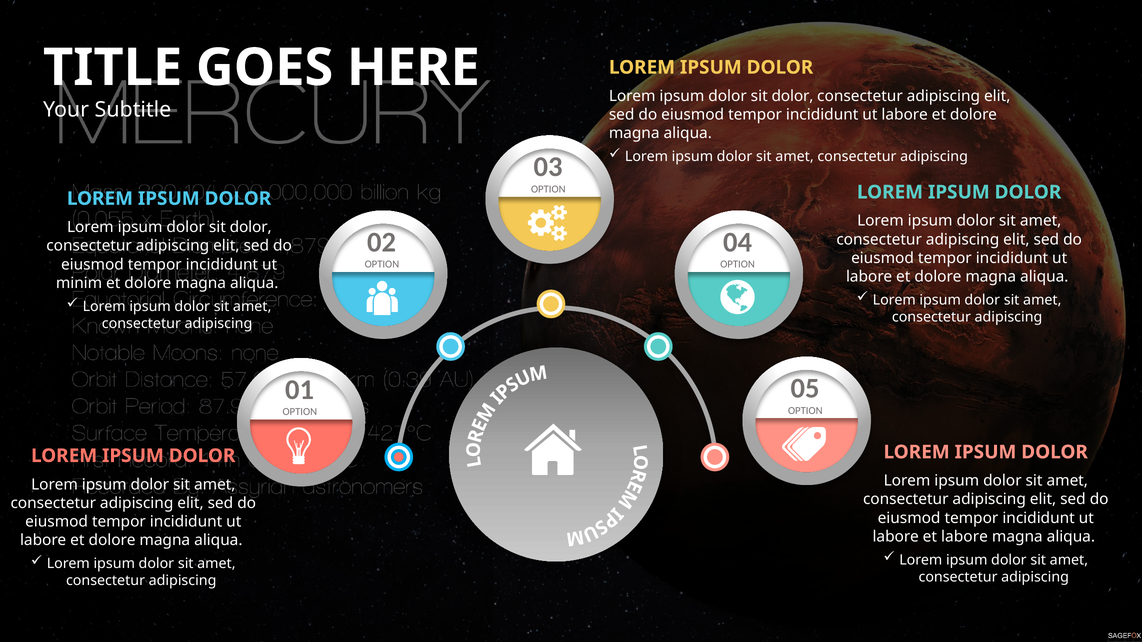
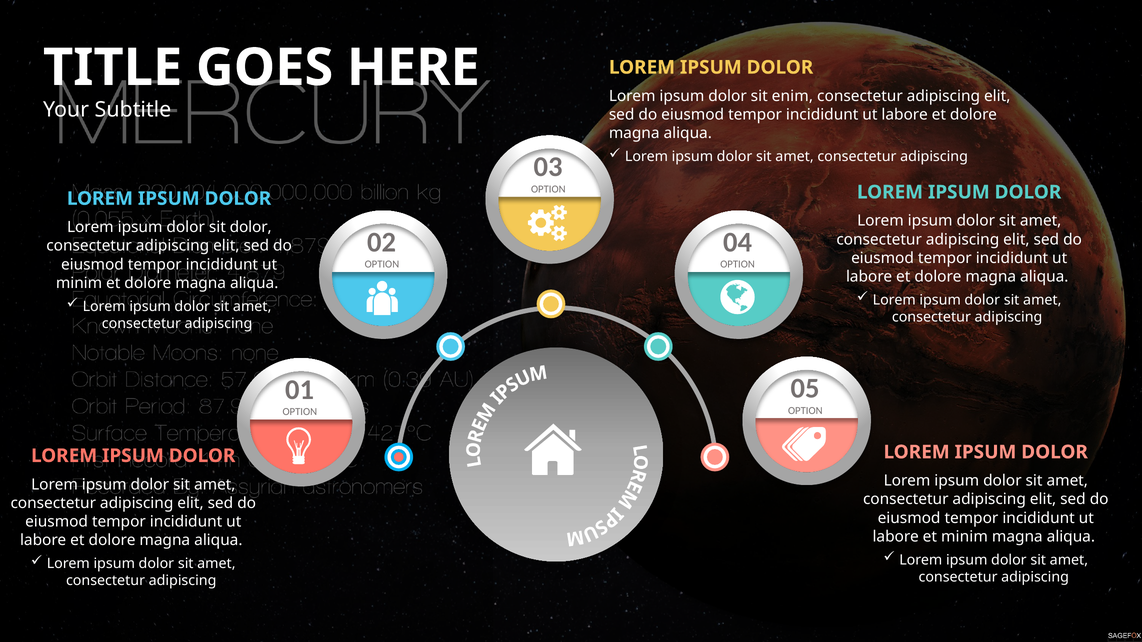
dolor at (793, 96): dolor -> enim
et labore: labore -> minim
